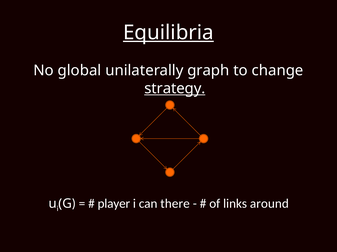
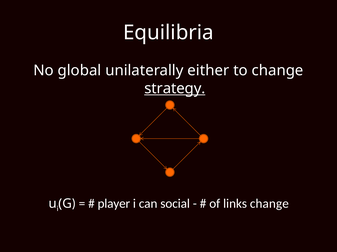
Equilibria underline: present -> none
graph: graph -> either
there: there -> social
links around: around -> change
